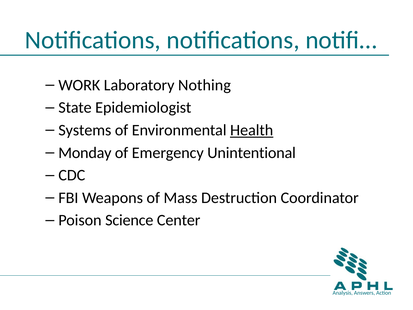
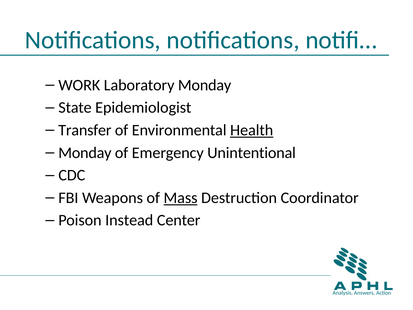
Laboratory Nothing: Nothing -> Monday
Systems: Systems -> Transfer
Mass underline: none -> present
Science: Science -> Instead
